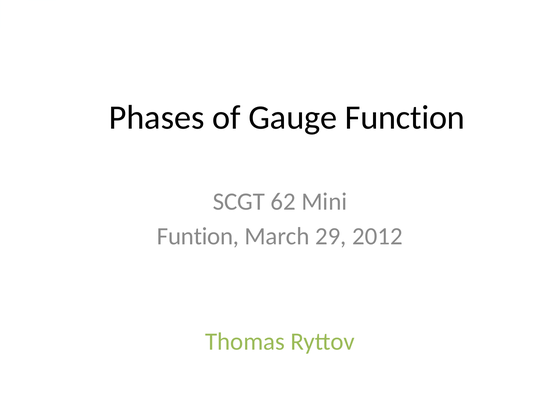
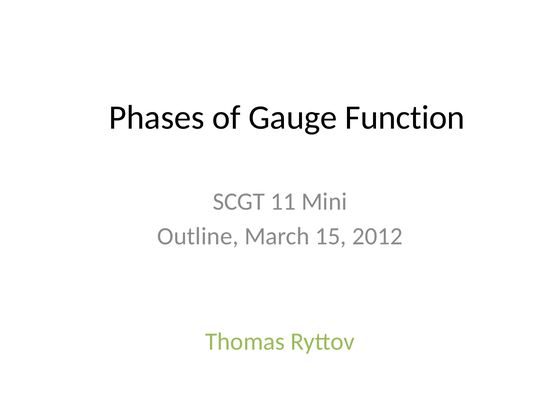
62: 62 -> 11
Funtion: Funtion -> Outline
29: 29 -> 15
